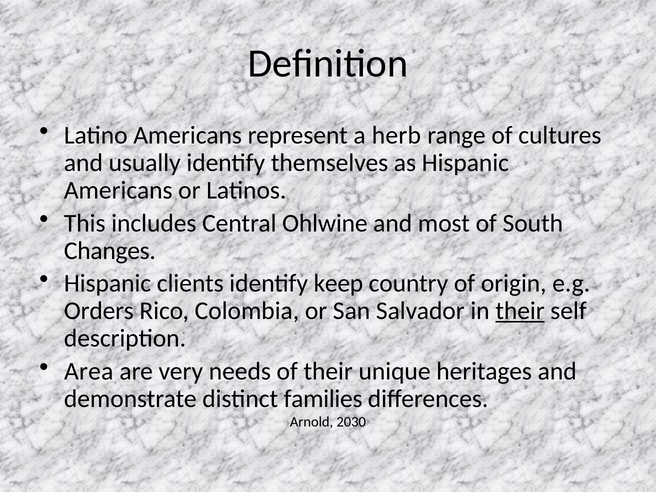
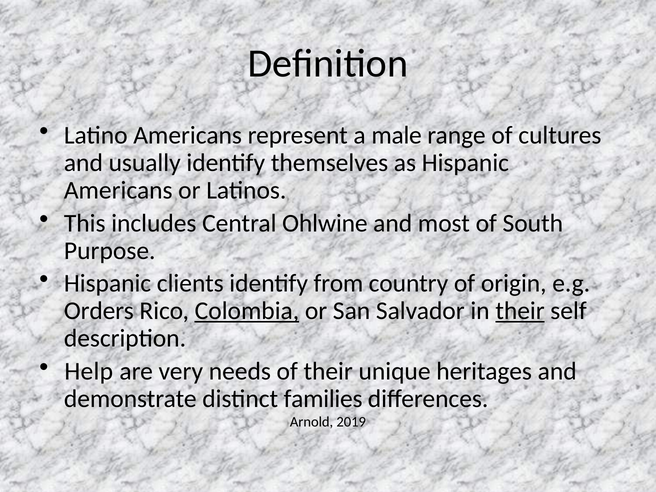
herb: herb -> male
Changes: Changes -> Purpose
keep: keep -> from
Colombia underline: none -> present
Area: Area -> Help
2030: 2030 -> 2019
